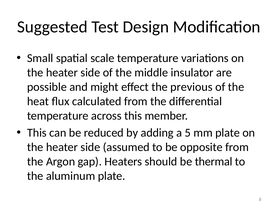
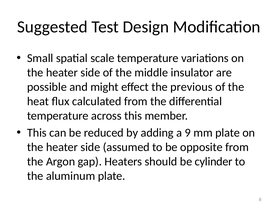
5: 5 -> 9
thermal: thermal -> cylinder
